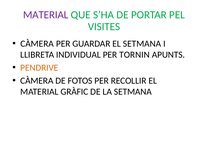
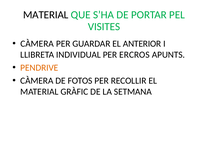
MATERIAL at (46, 15) colour: purple -> black
EL SETMANA: SETMANA -> ANTERIOR
TORNIN: TORNIN -> ERCROS
